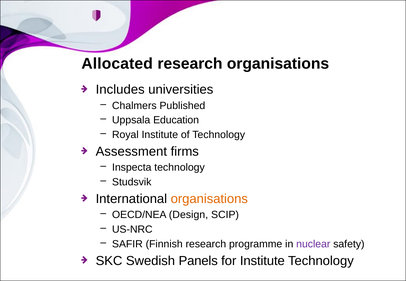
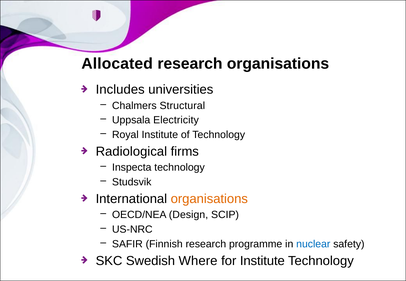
Published: Published -> Structural
Education: Education -> Electricity
Assessment: Assessment -> Radiological
nuclear colour: purple -> blue
Panels: Panels -> Where
